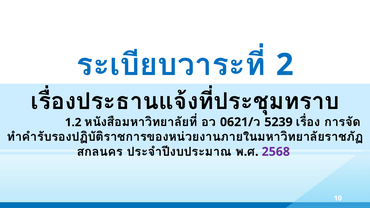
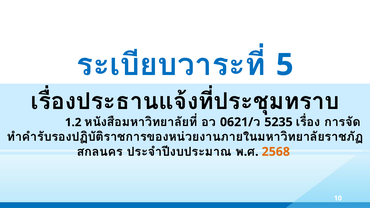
2: 2 -> 5
5239: 5239 -> 5235
2568 colour: purple -> orange
